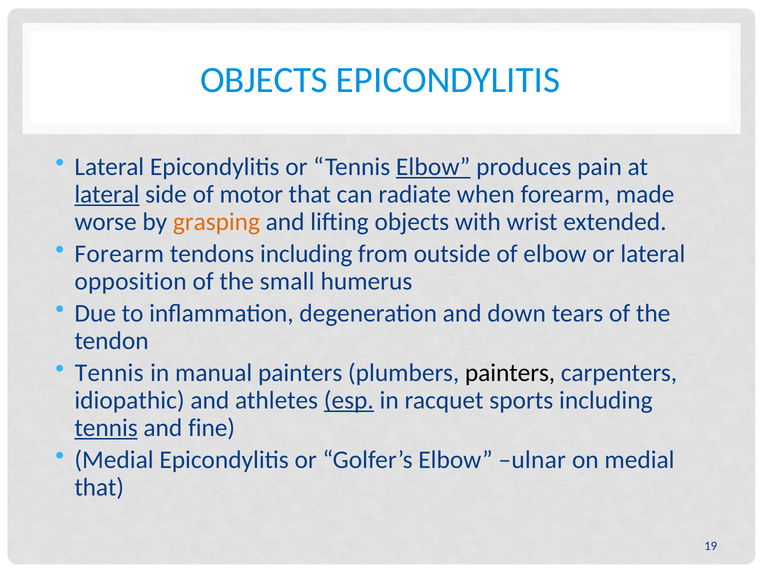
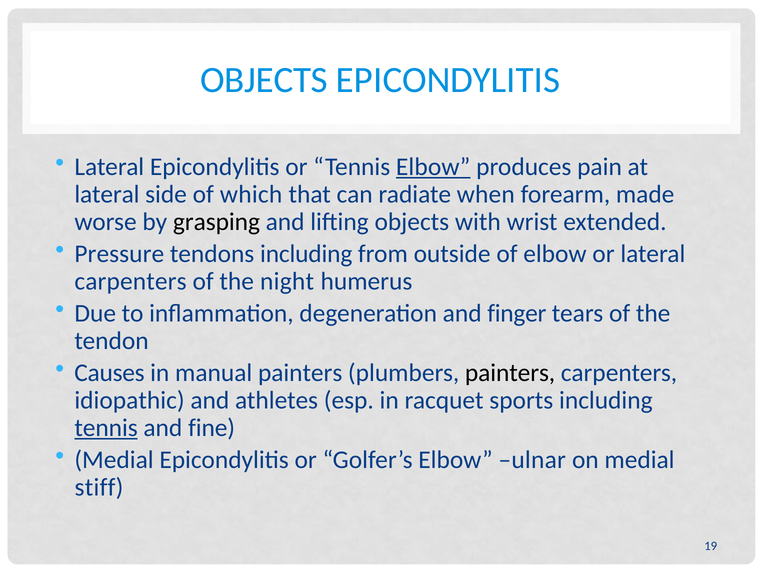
lateral at (107, 195) underline: present -> none
motor: motor -> which
grasping colour: orange -> black
Forearm at (119, 254): Forearm -> Pressure
opposition at (131, 281): opposition -> carpenters
small: small -> night
down: down -> finger
Tennis at (109, 373): Tennis -> Causes
esp underline: present -> none
that at (99, 487): that -> stiff
